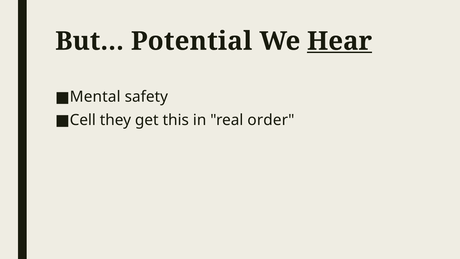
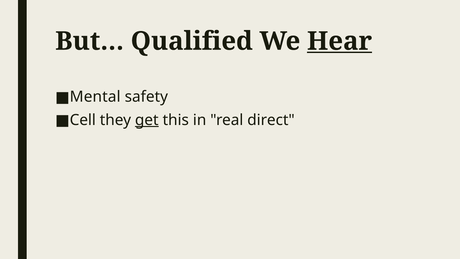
Potential: Potential -> Qualified
get underline: none -> present
order: order -> direct
